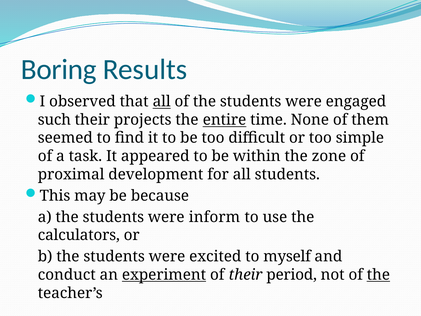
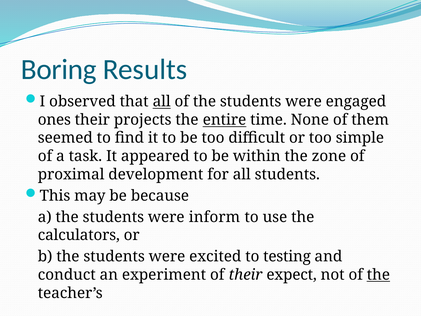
such: such -> ones
myself: myself -> testing
experiment underline: present -> none
period: period -> expect
